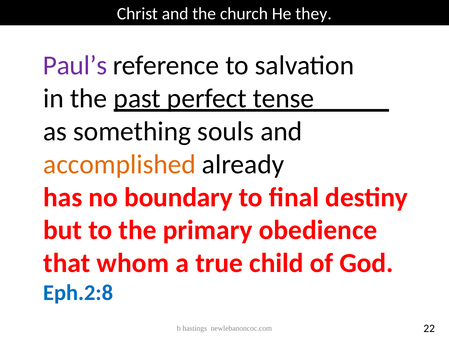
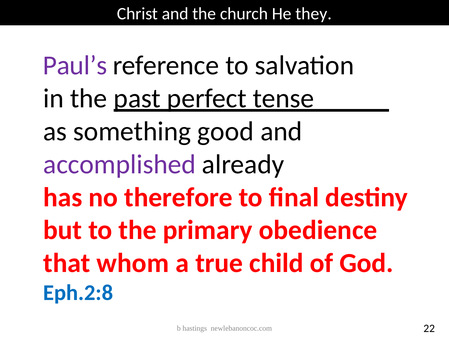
souls: souls -> good
accomplished colour: orange -> purple
boundary: boundary -> therefore
